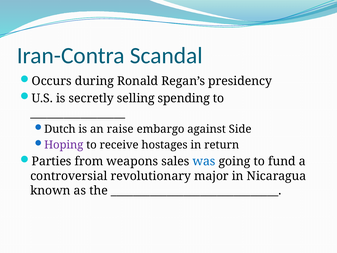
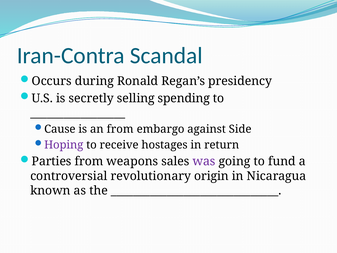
Dutch: Dutch -> Cause
an raise: raise -> from
was colour: blue -> purple
major: major -> origin
